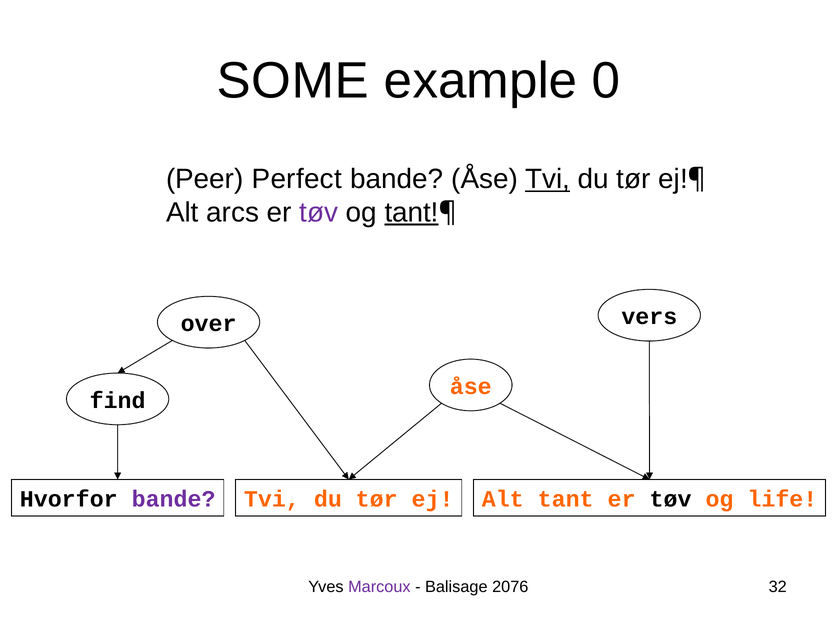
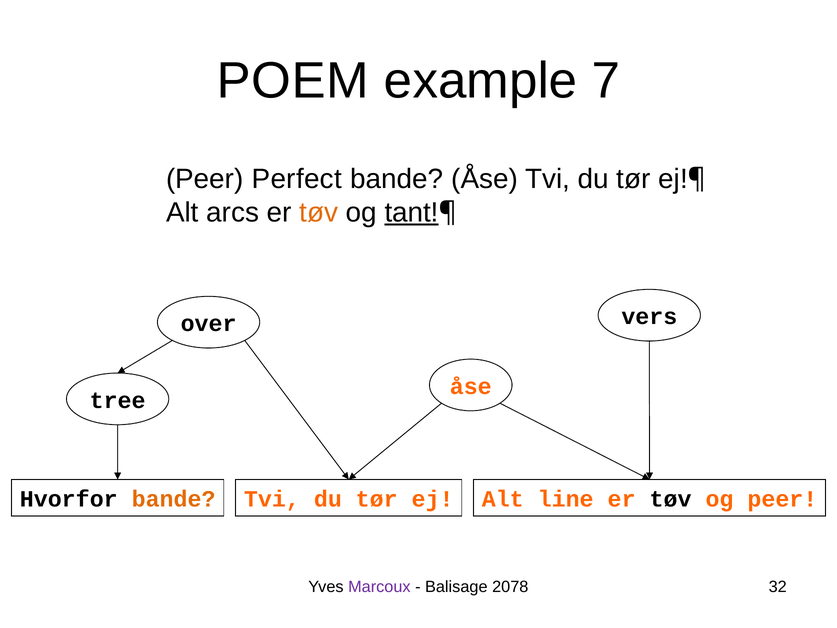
SOME: SOME -> POEM
0: 0 -> 7
Tvi at (548, 179) underline: present -> none
tøv at (319, 212) colour: purple -> orange
find: find -> tree
bande at (174, 499) colour: purple -> orange
Alt tant: tant -> line
og life: life -> peer
2076: 2076 -> 2078
